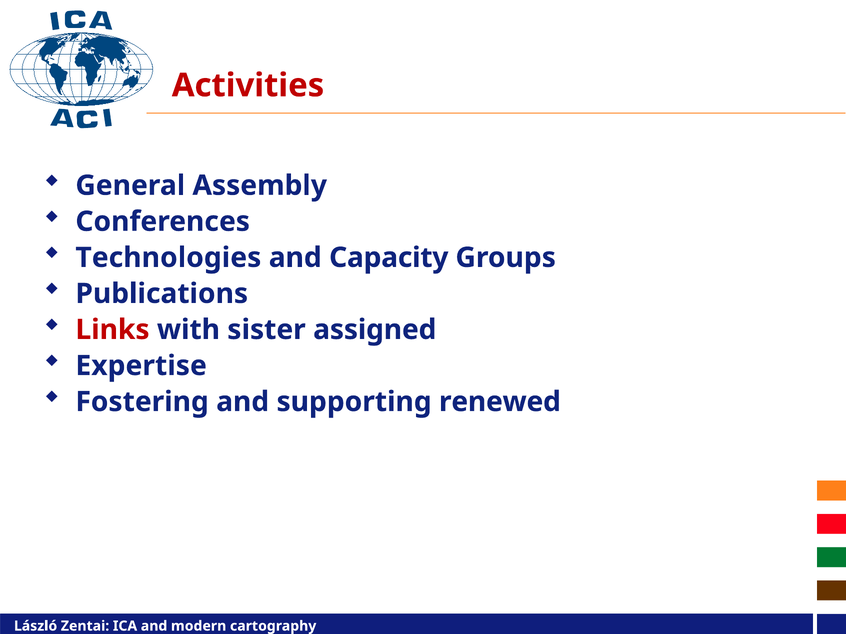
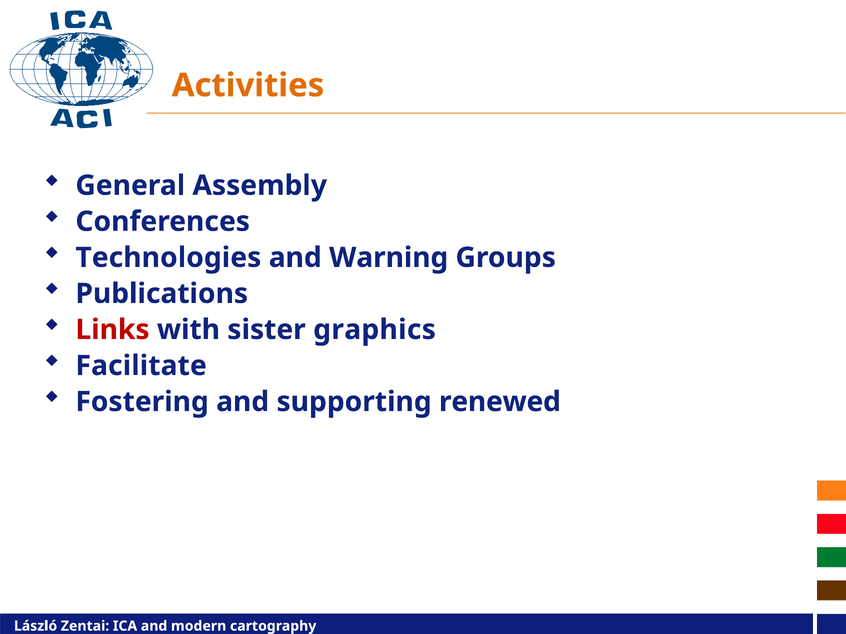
Activities colour: red -> orange
Capacity: Capacity -> Warning
assigned: assigned -> graphics
Expertise: Expertise -> Facilitate
